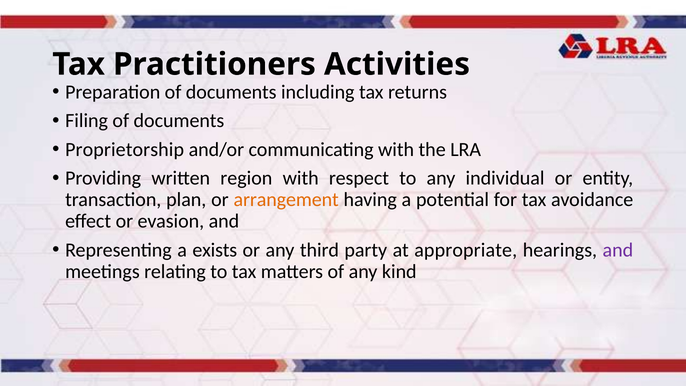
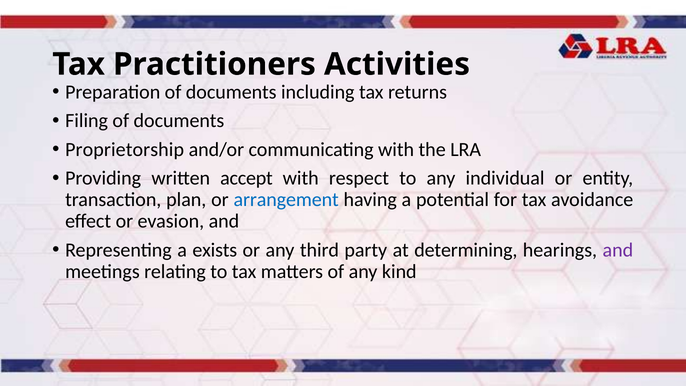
region: region -> accept
arrangement colour: orange -> blue
appropriate: appropriate -> determining
